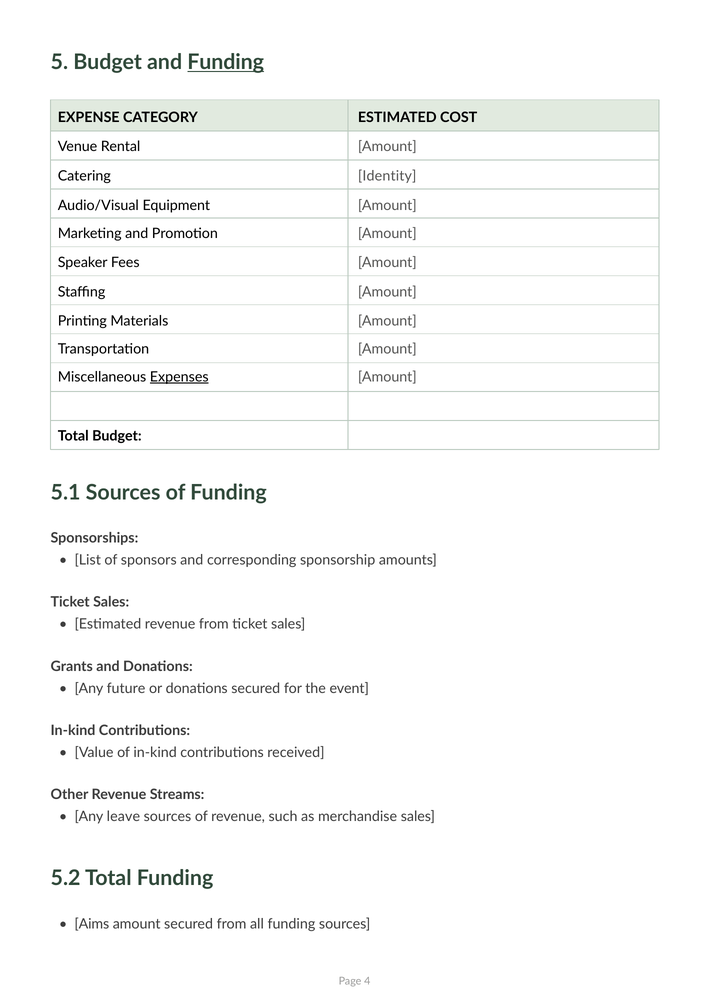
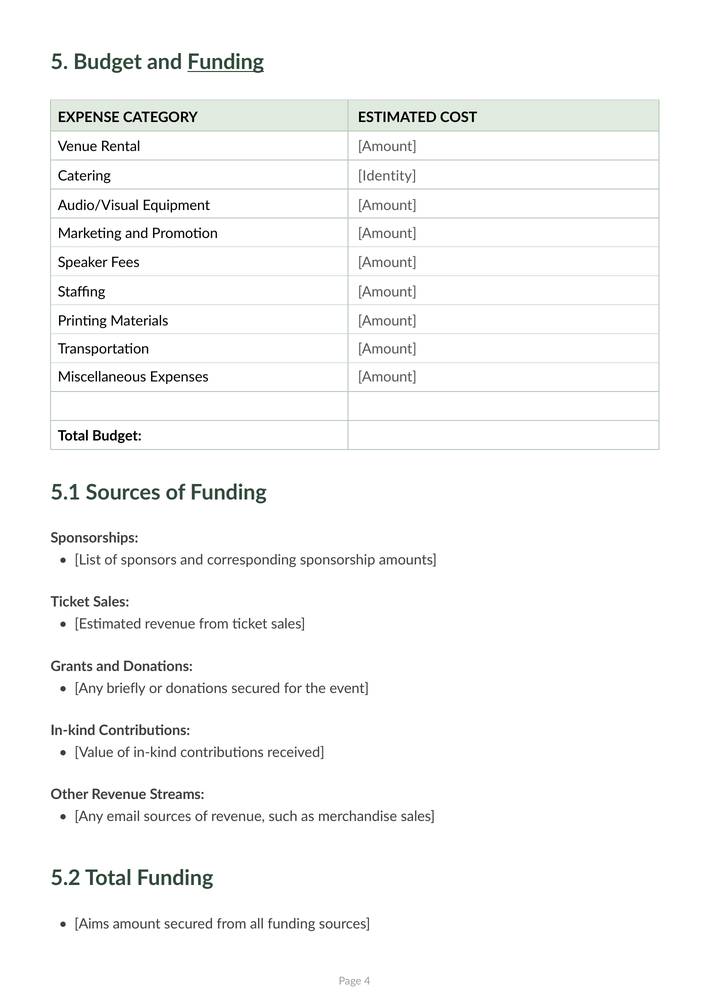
Expenses underline: present -> none
future: future -> briefly
leave: leave -> email
